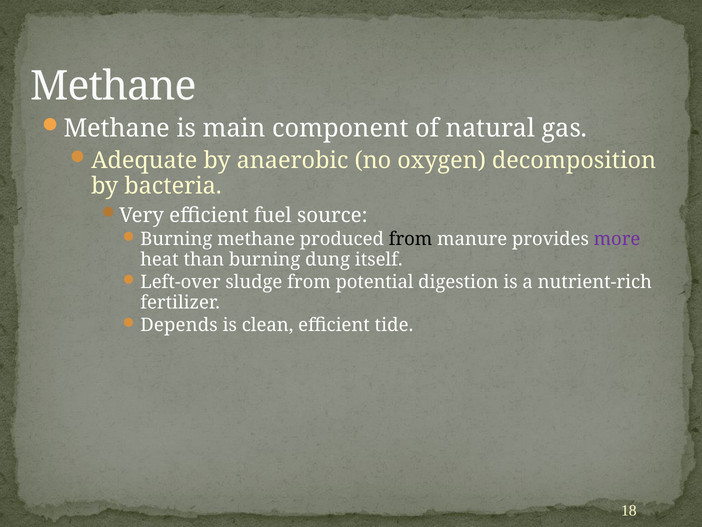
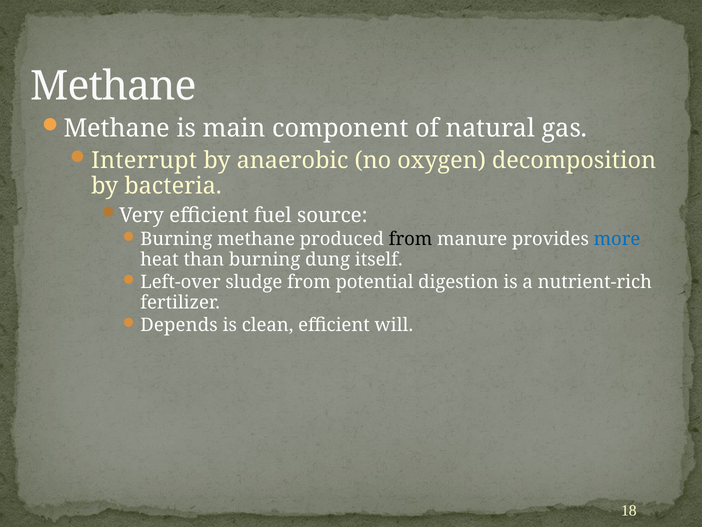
Adequate: Adequate -> Interrupt
more colour: purple -> blue
tide: tide -> will
